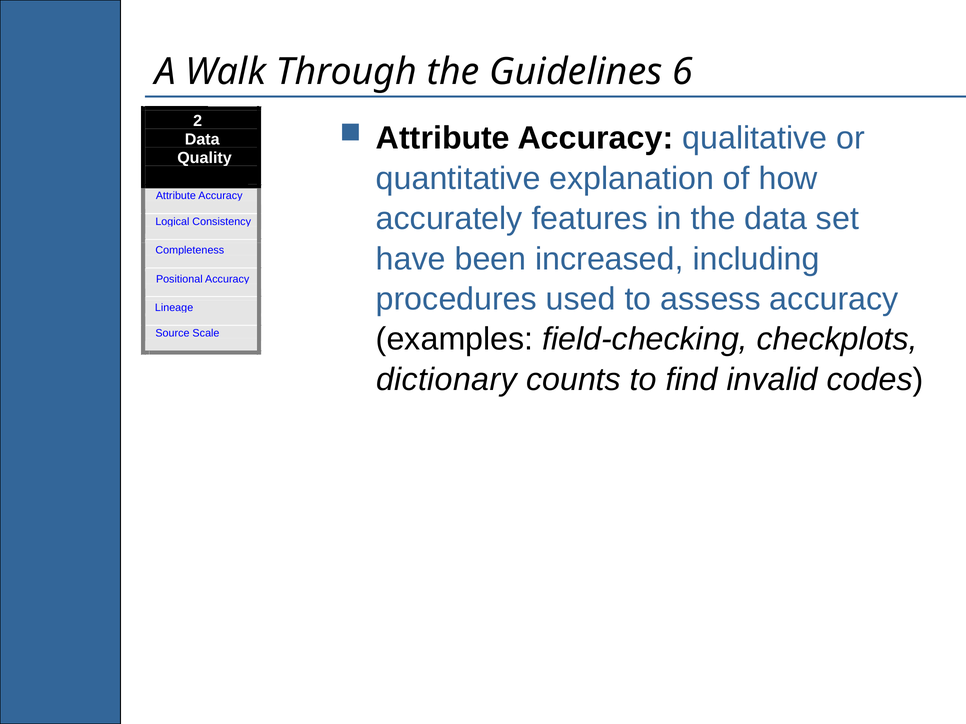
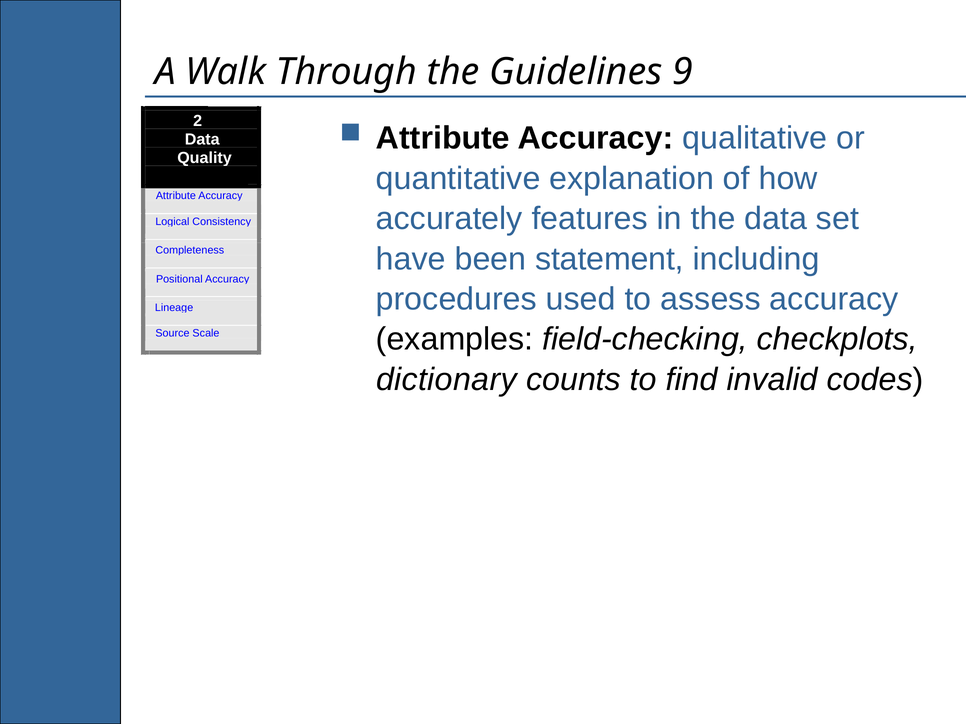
6: 6 -> 9
increased: increased -> statement
